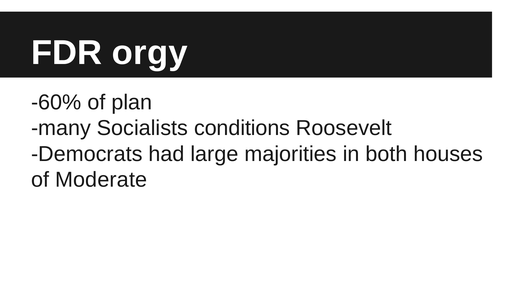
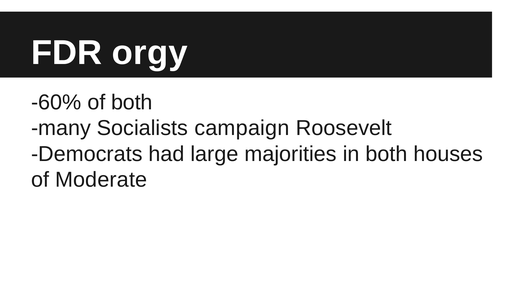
of plan: plan -> both
conditions: conditions -> campaign
